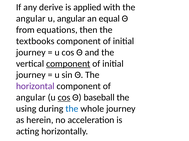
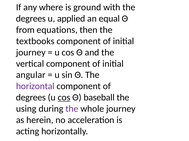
derive: derive -> where
applied: applied -> ground
angular at (31, 19): angular -> degrees
u angular: angular -> applied
component at (68, 64) underline: present -> none
journey at (31, 75): journey -> angular
angular at (31, 98): angular -> degrees
the at (72, 109) colour: blue -> purple
